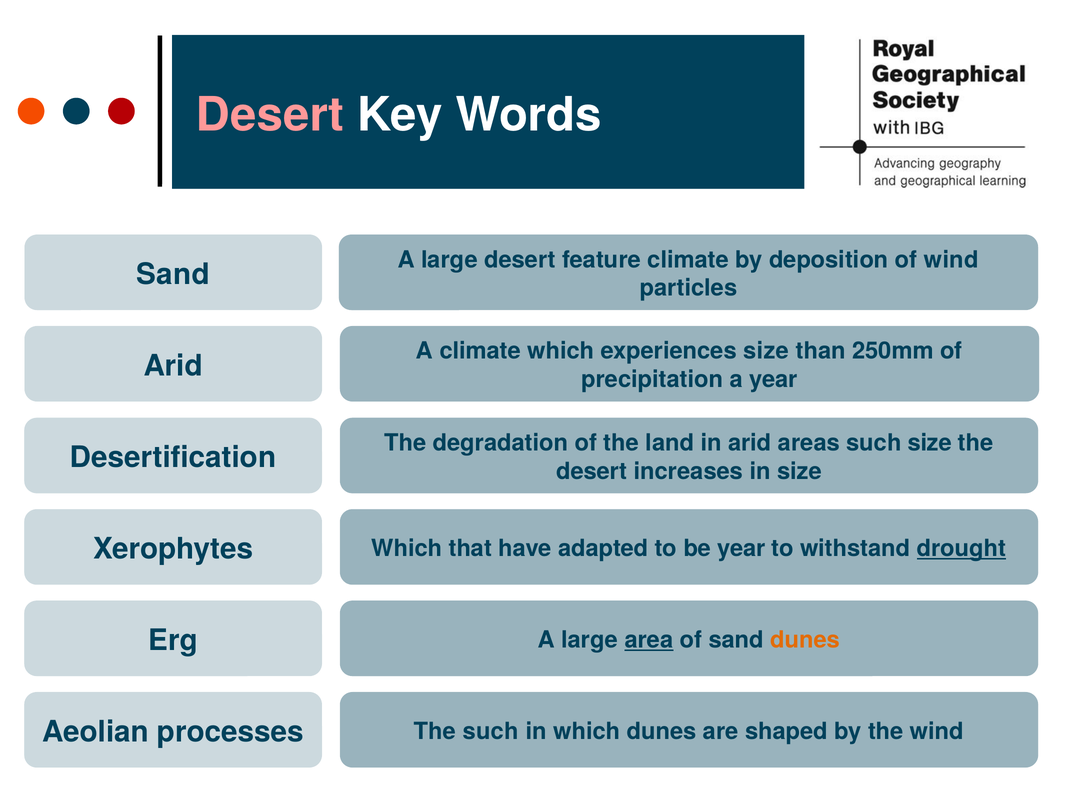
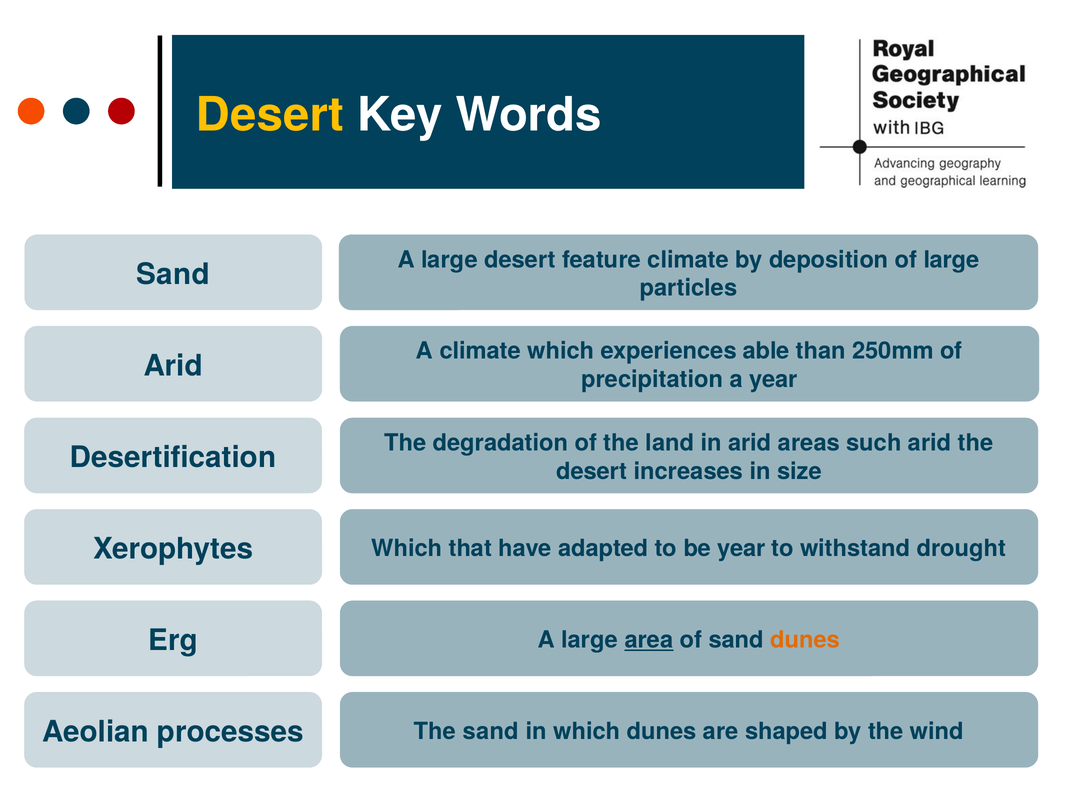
Desert at (270, 115) colour: pink -> yellow
of wind: wind -> large
experiences size: size -> able
such size: size -> arid
drought underline: present -> none
The such: such -> sand
